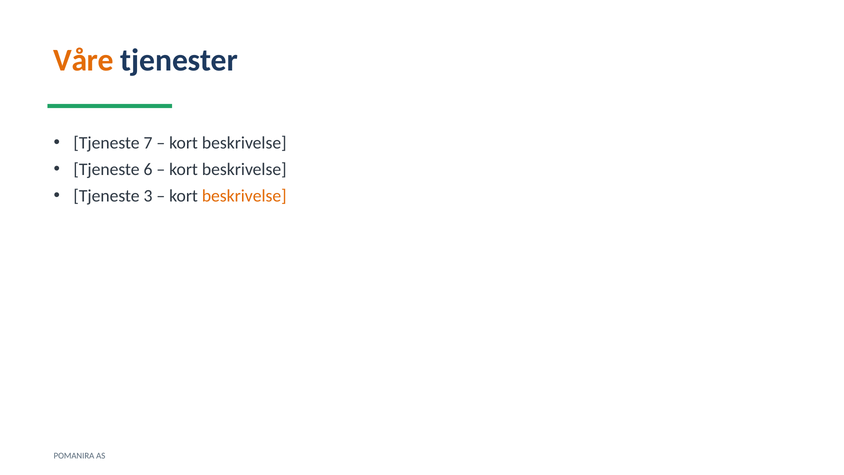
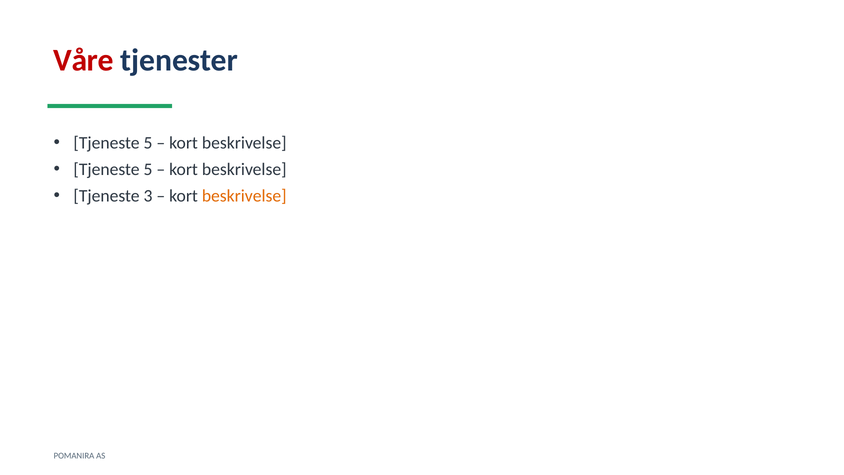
Våre colour: orange -> red
7 at (148, 143): 7 -> 5
6 at (148, 169): 6 -> 5
